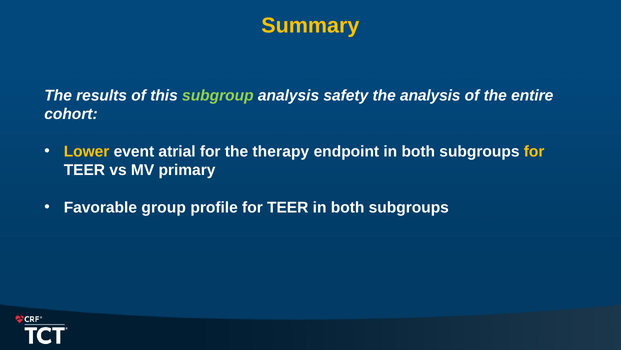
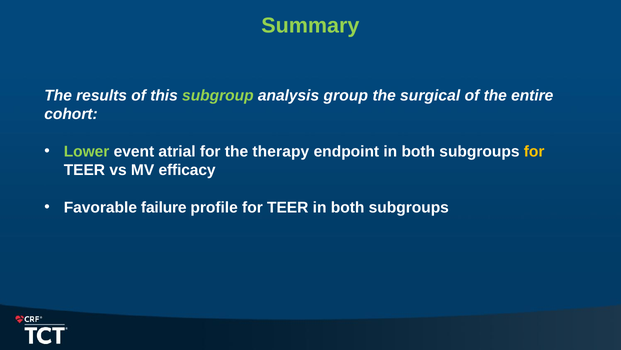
Summary colour: yellow -> light green
safety: safety -> group
the analysis: analysis -> surgical
Lower colour: yellow -> light green
primary: primary -> efficacy
group: group -> failure
